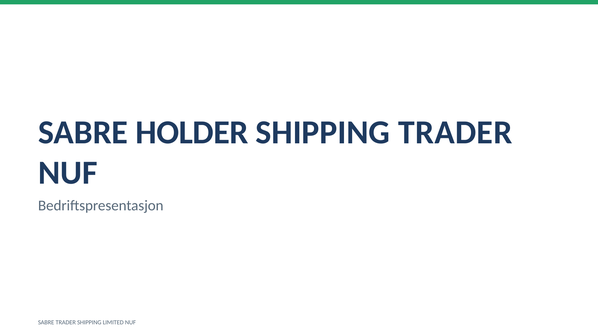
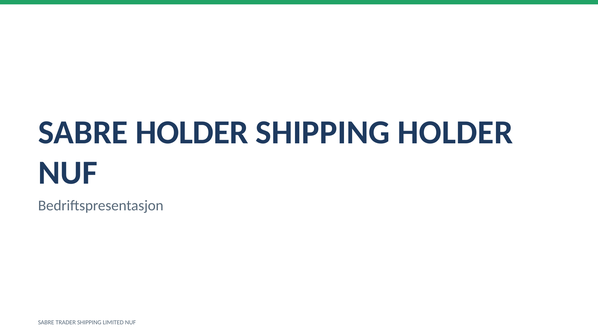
SHIPPING TRADER: TRADER -> HOLDER
